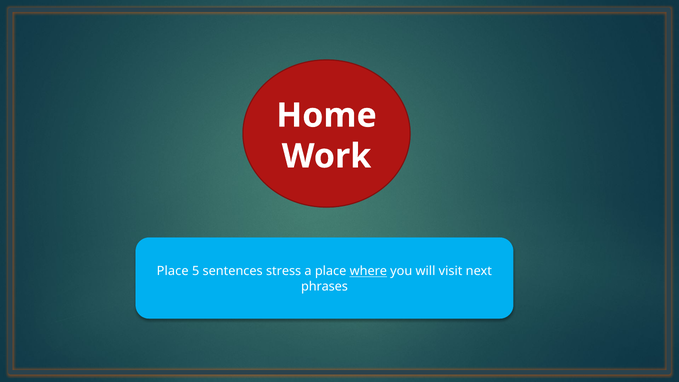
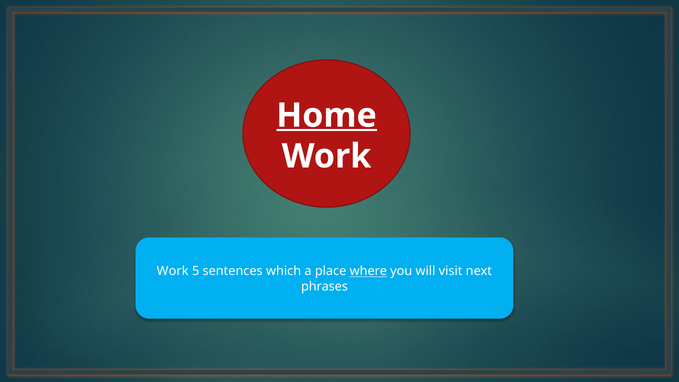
Home underline: none -> present
Place at (173, 271): Place -> Work
stress: stress -> which
